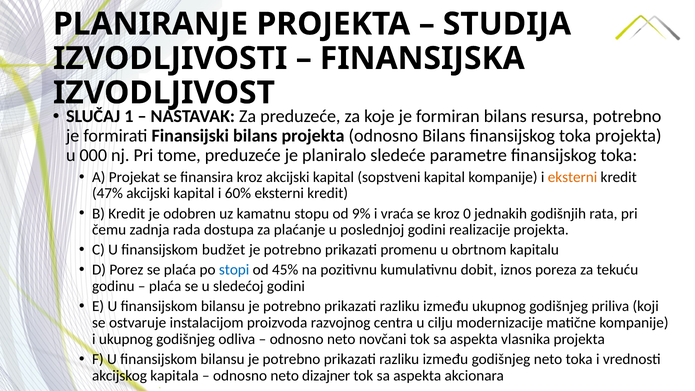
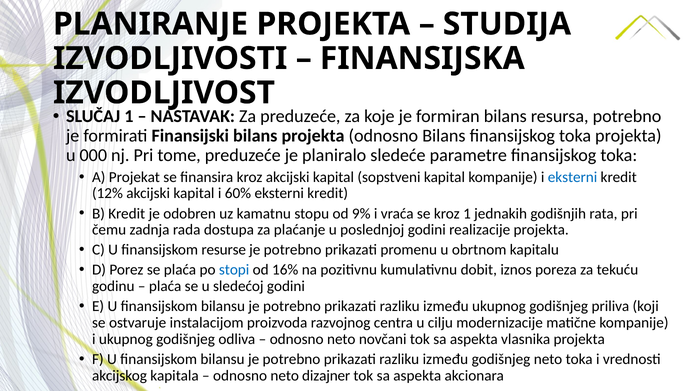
eksterni at (573, 177) colour: orange -> blue
47%: 47% -> 12%
kroz 0: 0 -> 1
budžet: budžet -> resurse
45%: 45% -> 16%
